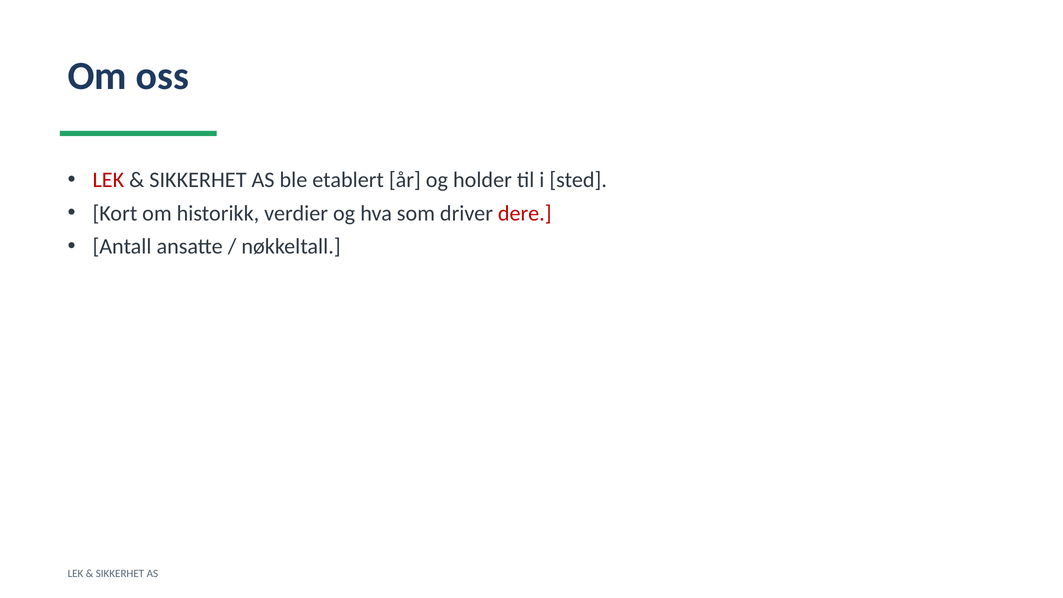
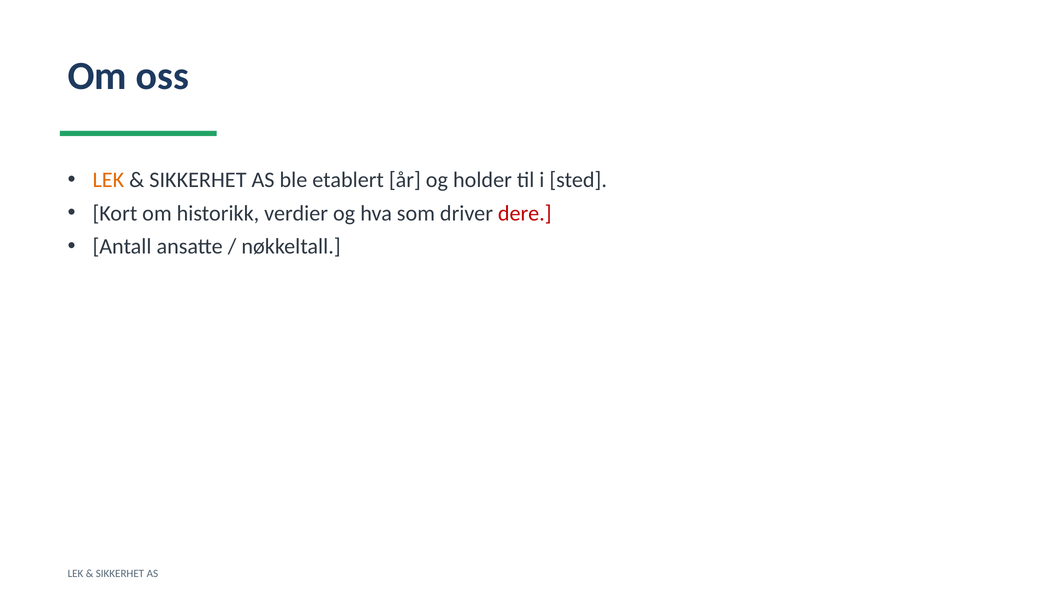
LEK at (108, 180) colour: red -> orange
